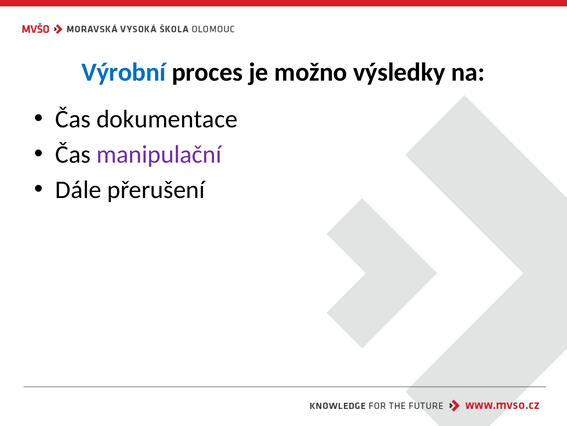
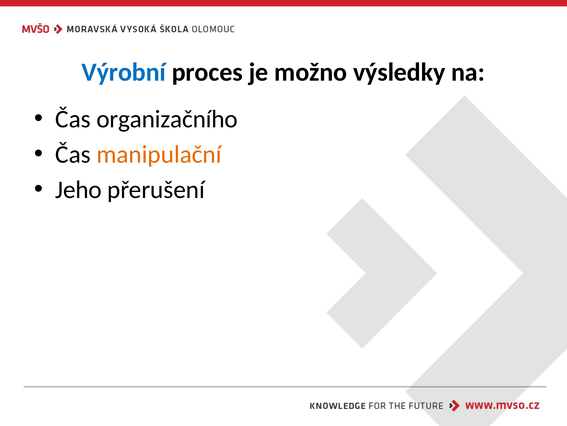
dokumentace: dokumentace -> organizačního
manipulační colour: purple -> orange
Dále: Dále -> Jeho
